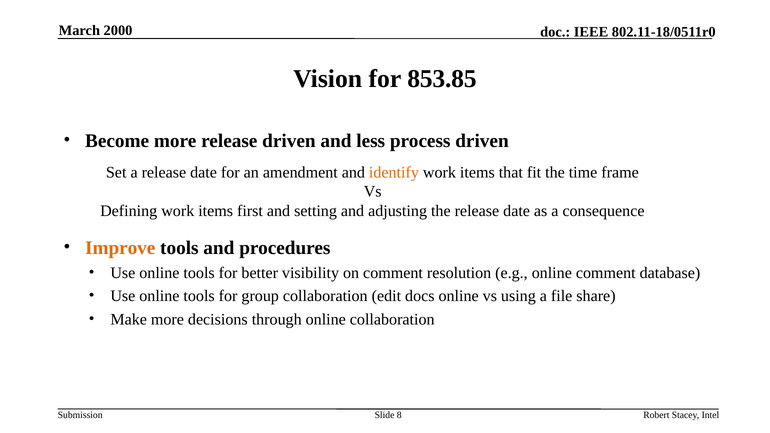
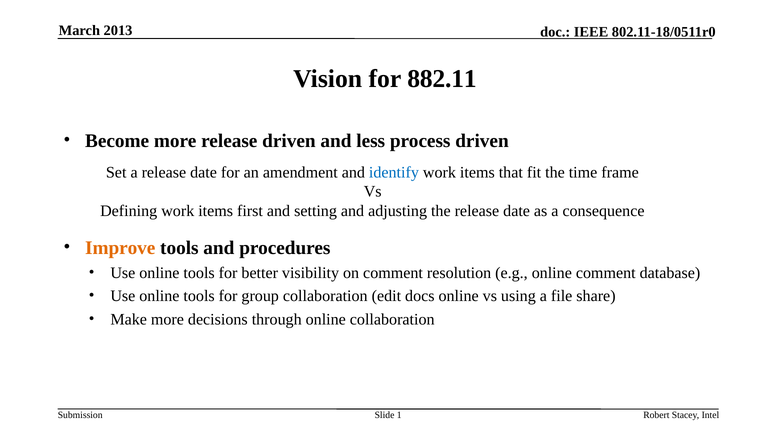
2000: 2000 -> 2013
853.85: 853.85 -> 882.11
identify colour: orange -> blue
8: 8 -> 1
